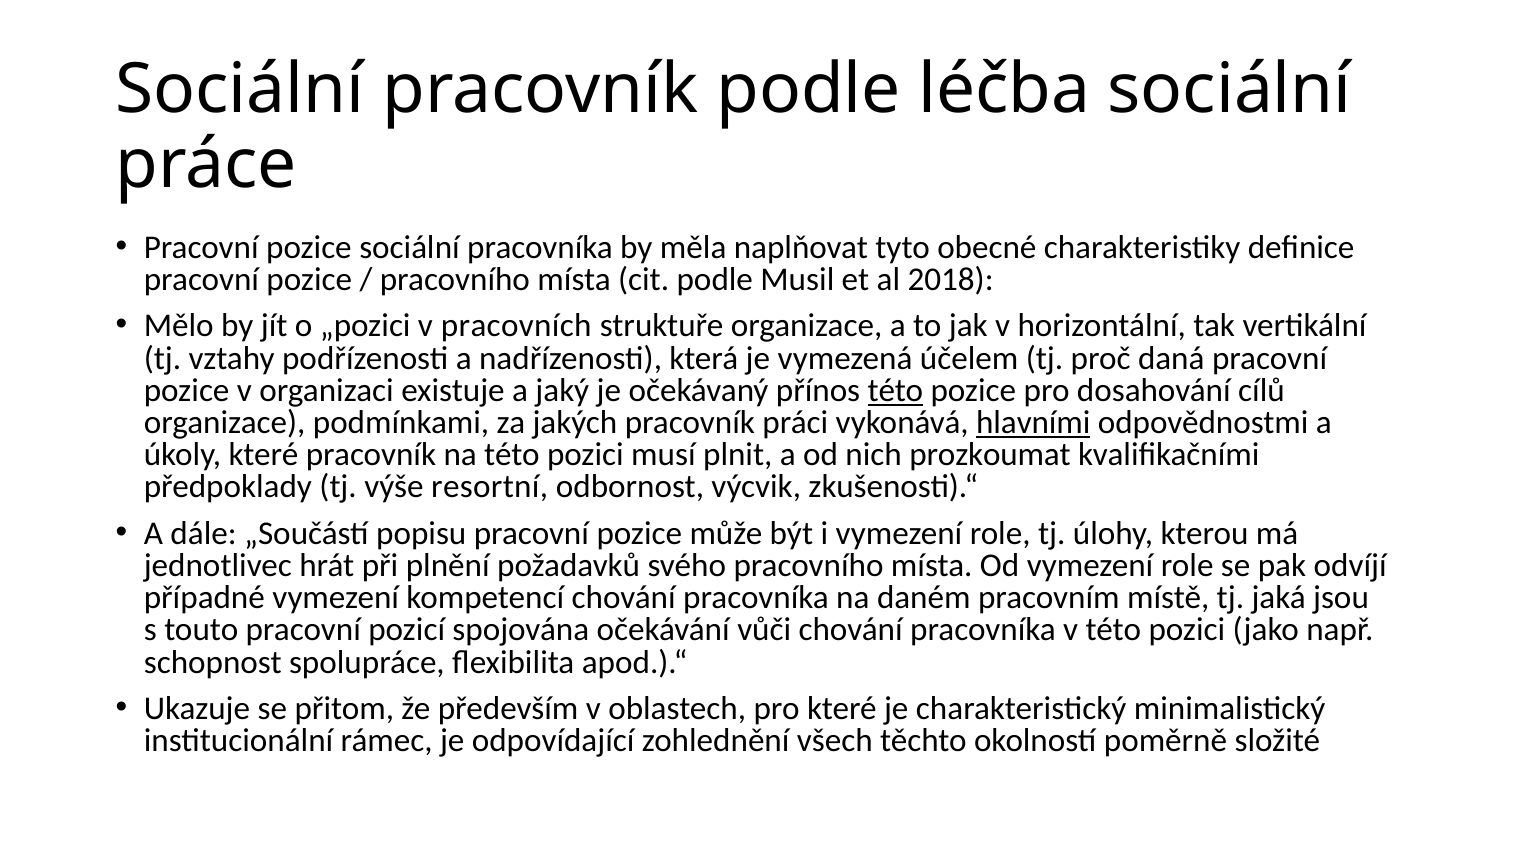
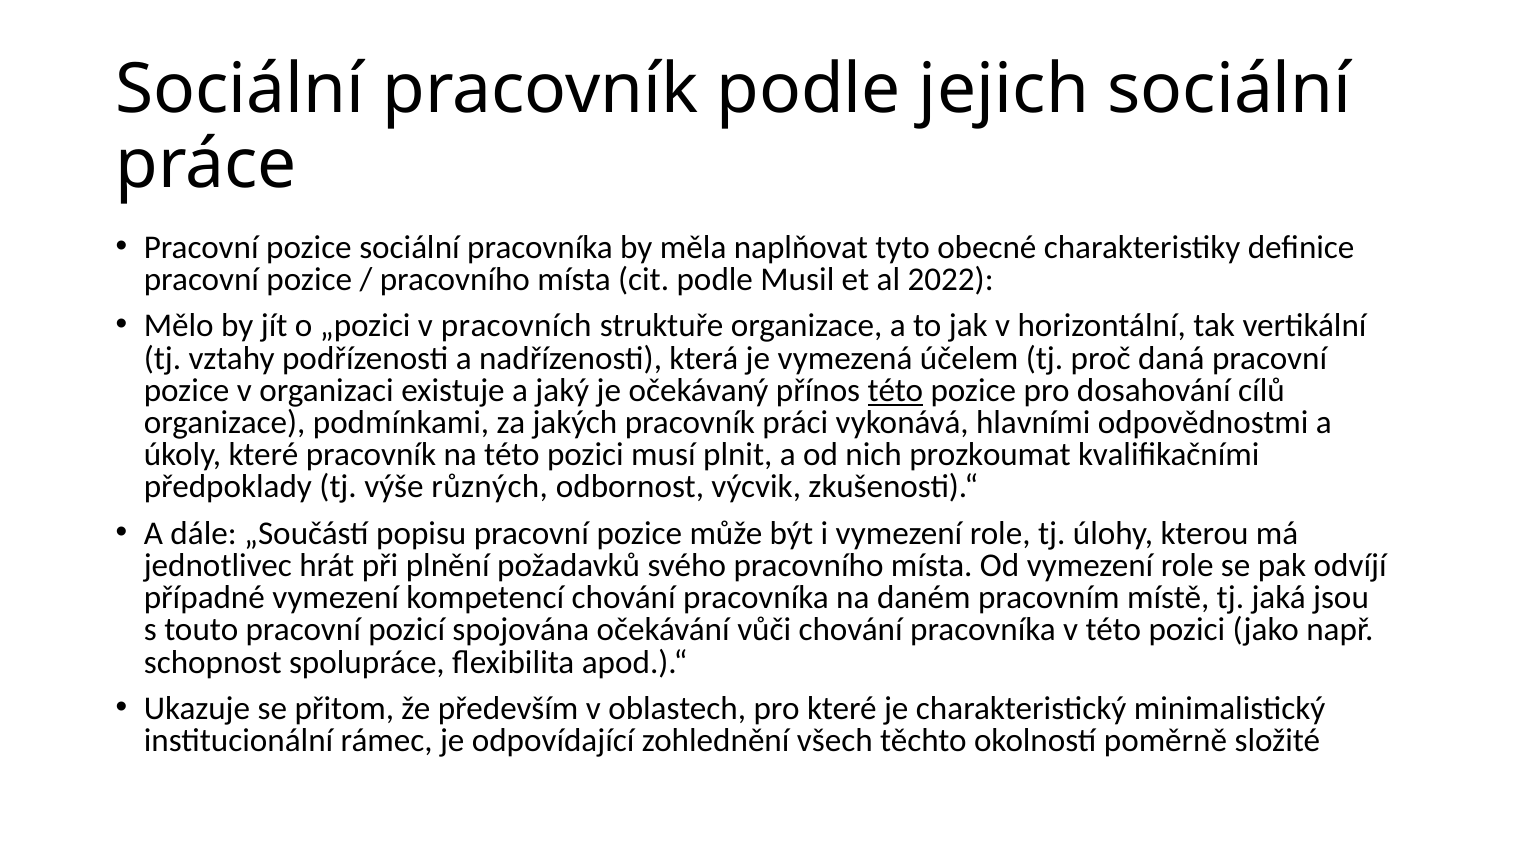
léčba: léčba -> jejich
2018: 2018 -> 2022
hlavními underline: present -> none
resortní: resortní -> různých
